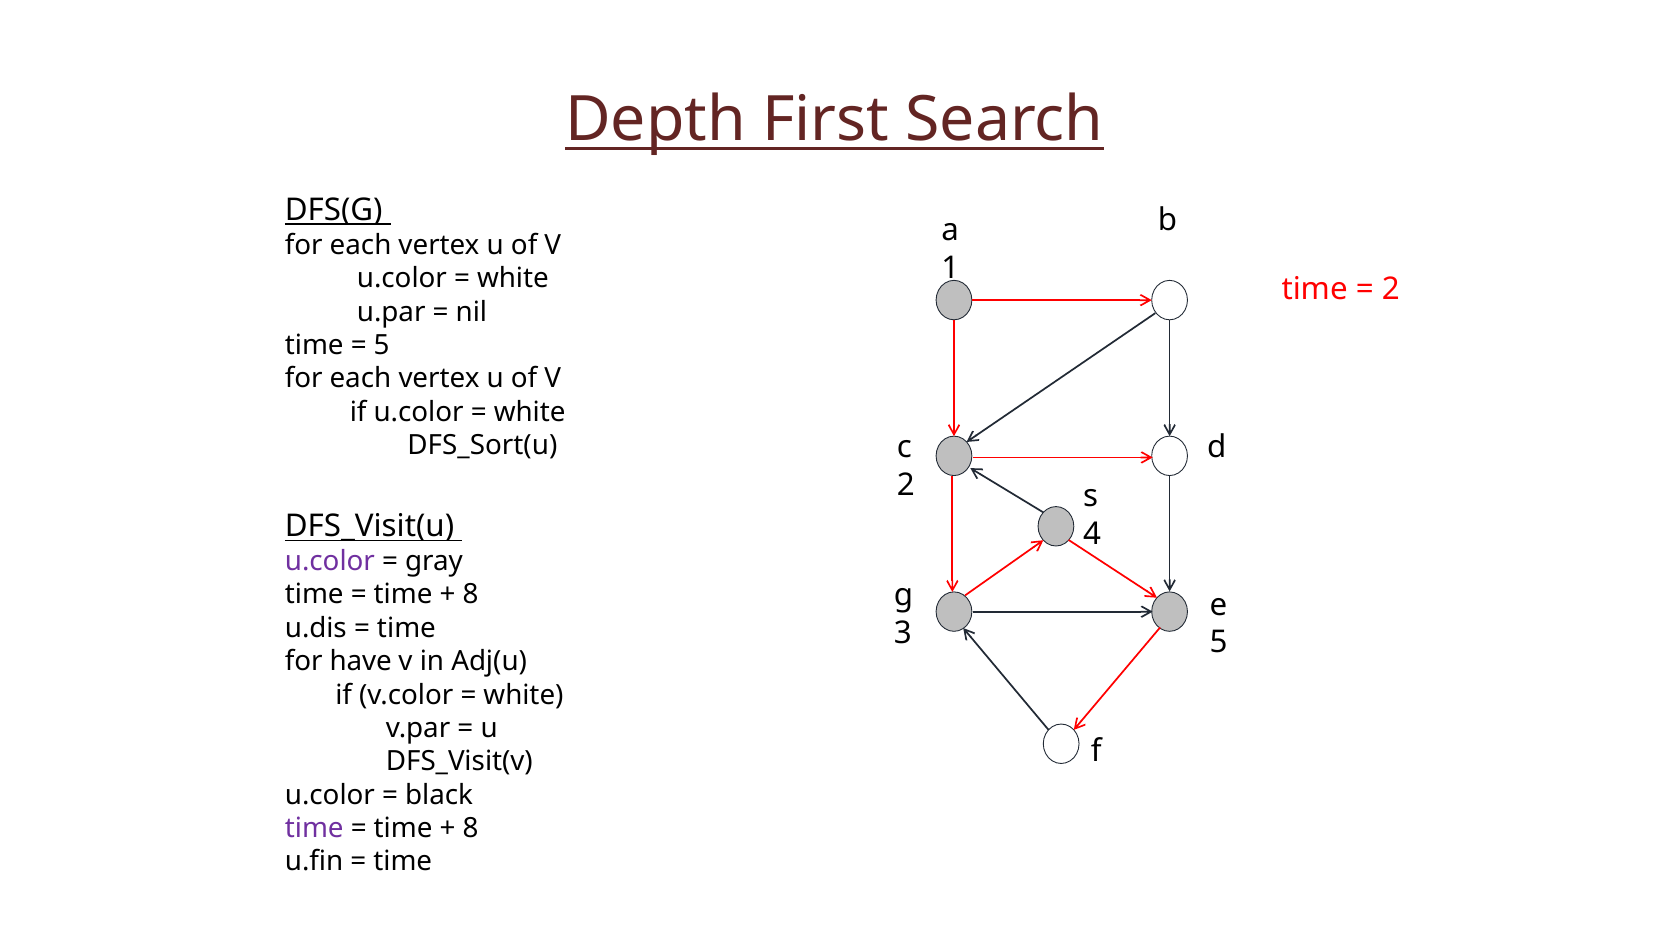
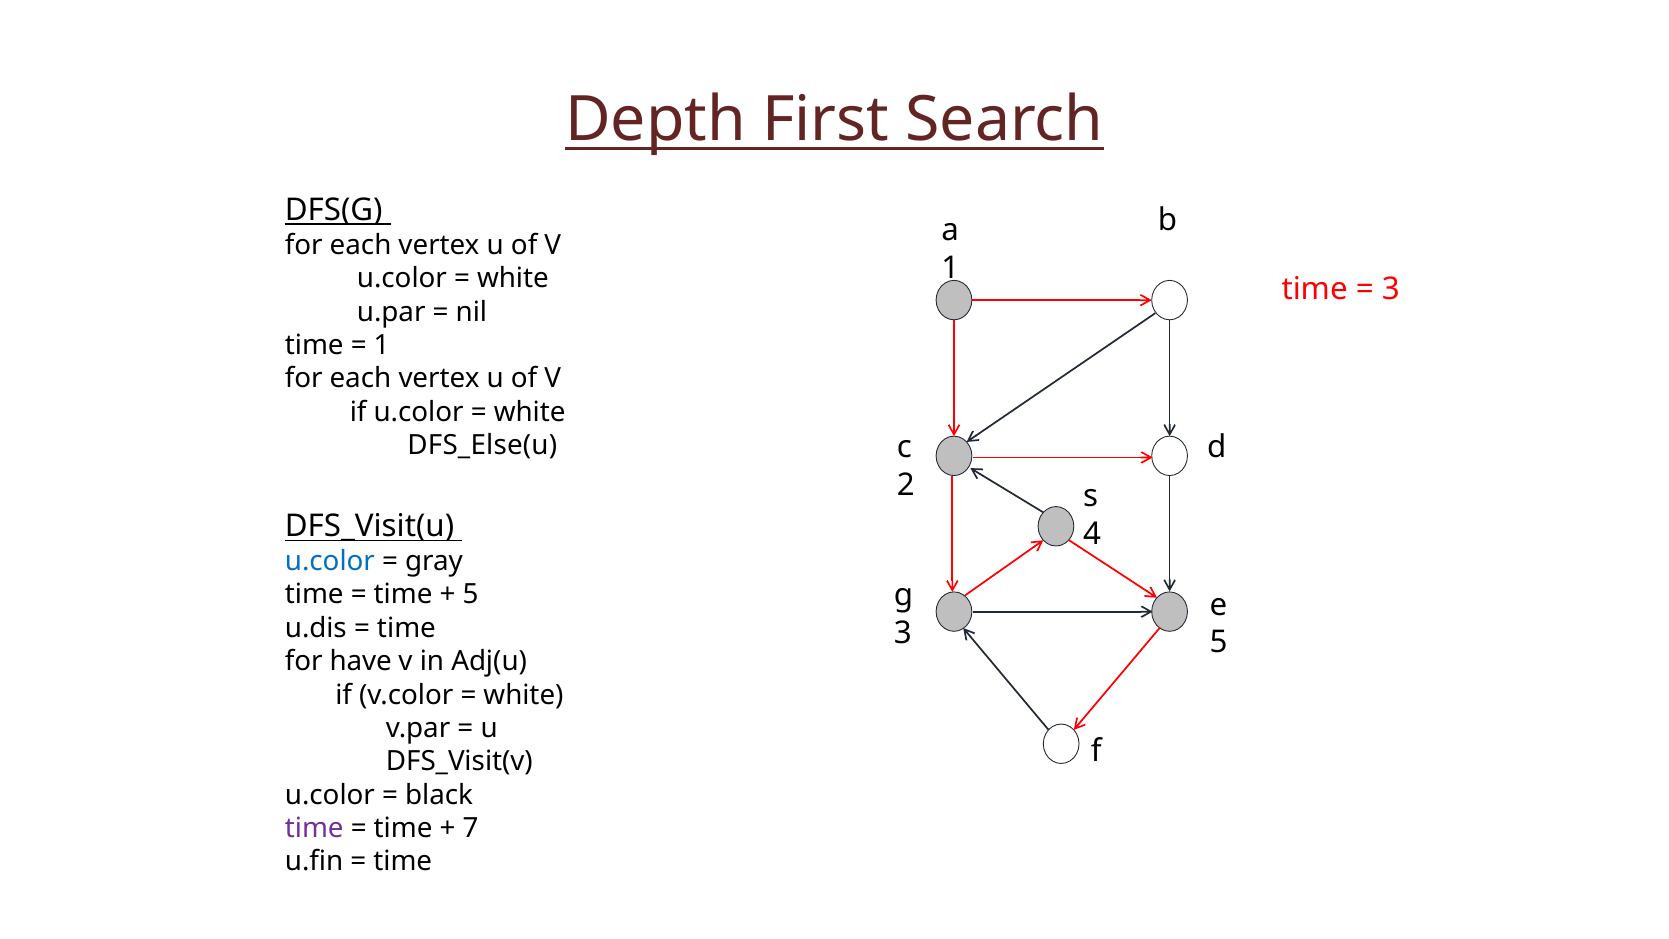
2 at (1391, 289): 2 -> 3
5 at (382, 345): 5 -> 1
DFS_Sort(u: DFS_Sort(u -> DFS_Else(u
u.color at (330, 561) colour: purple -> blue
8 at (471, 595): 8 -> 5
8 at (471, 828): 8 -> 7
